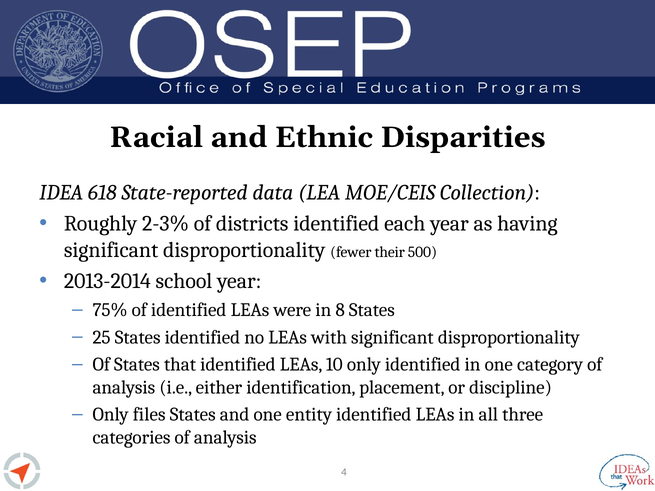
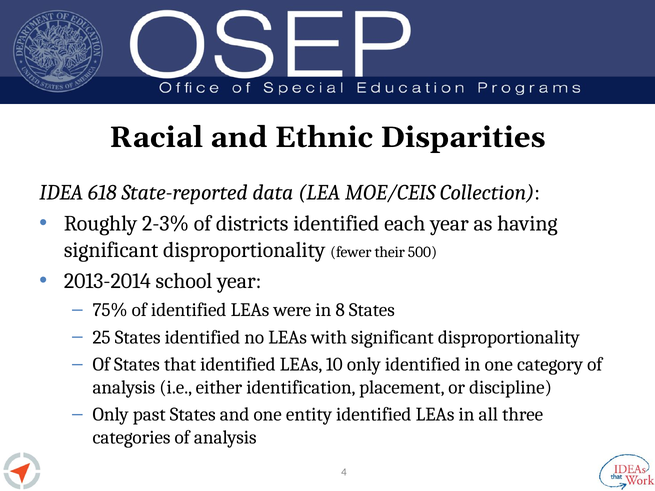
files: files -> past
